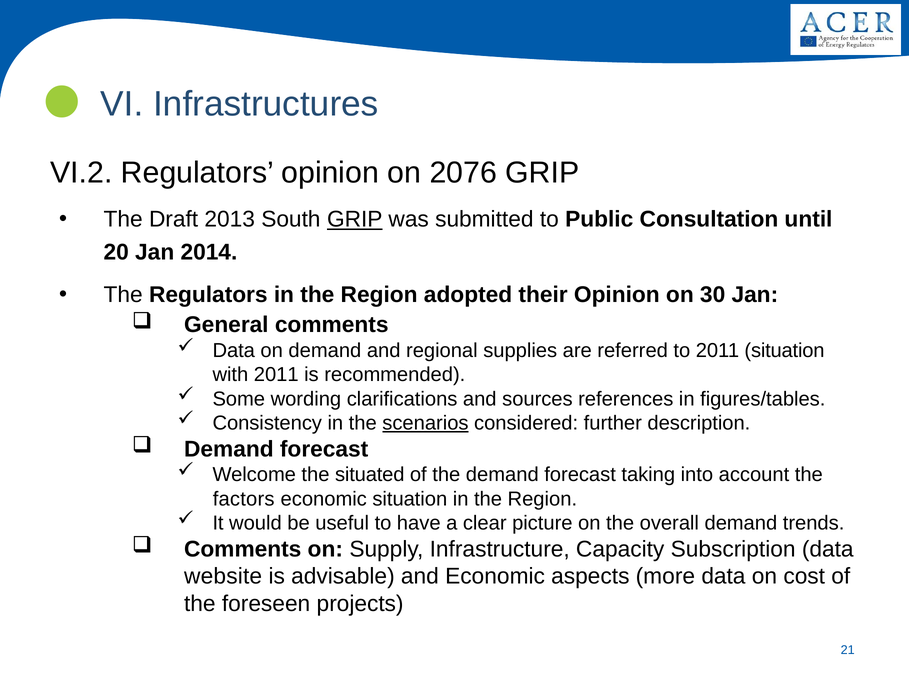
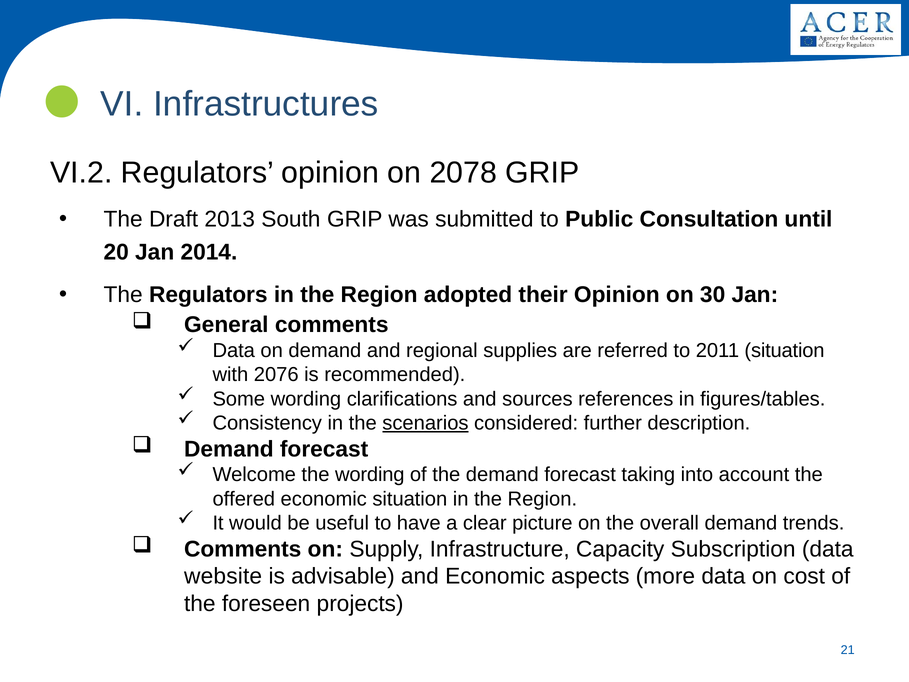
2076: 2076 -> 2078
GRIP at (355, 219) underline: present -> none
with 2011: 2011 -> 2076
the situated: situated -> wording
factors: factors -> offered
